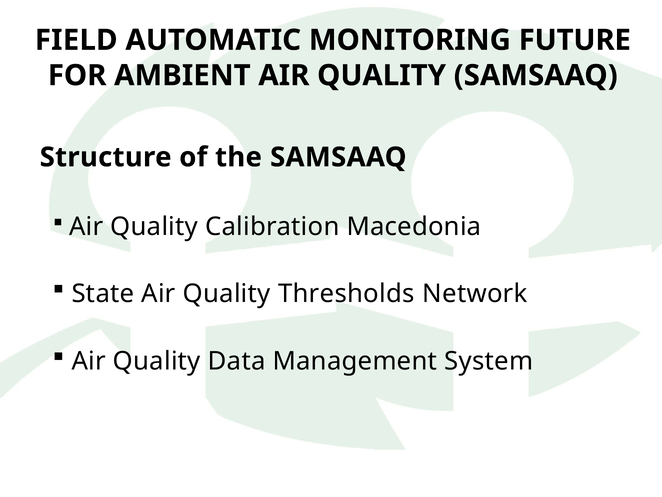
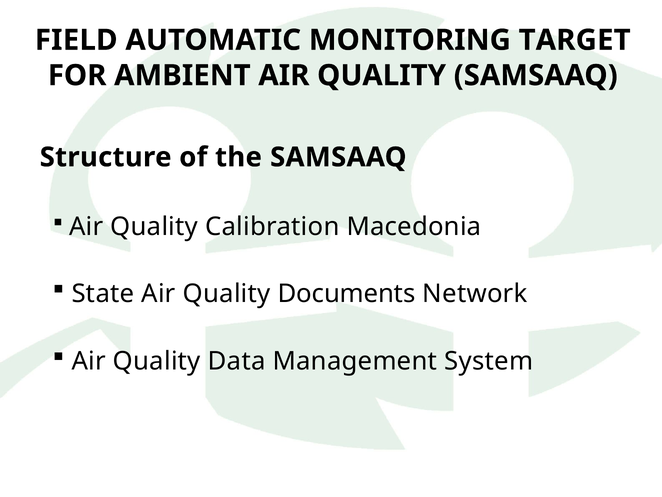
FUTURE: FUTURE -> TARGET
Thresholds: Thresholds -> Documents
